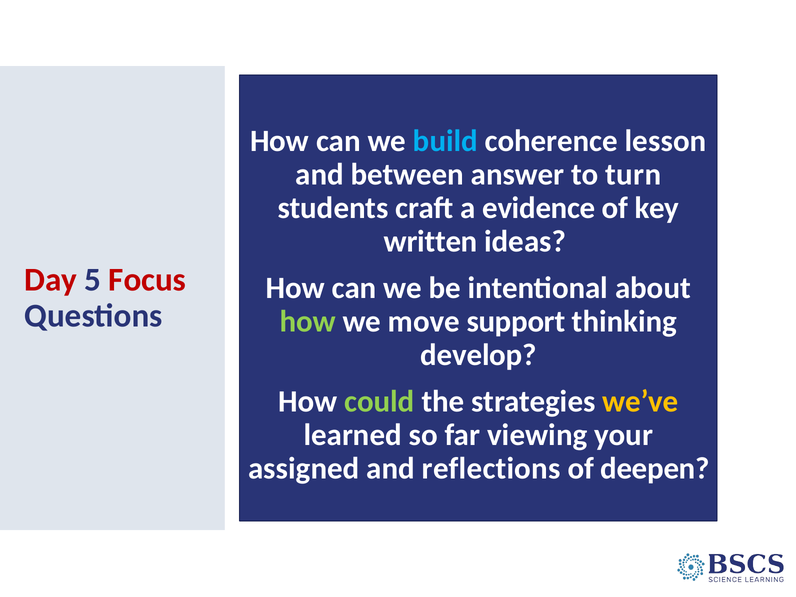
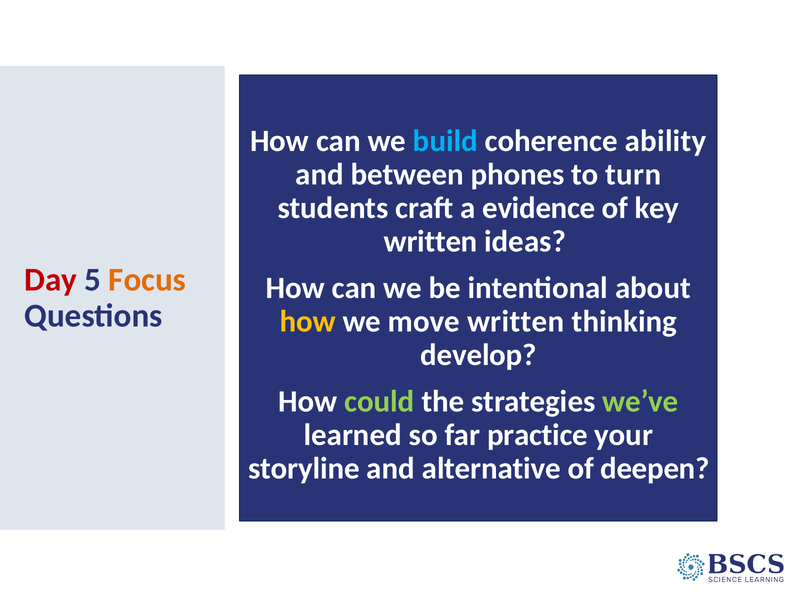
lesson: lesson -> ability
answer: answer -> phones
Focus colour: red -> orange
how at (308, 321) colour: light green -> yellow
move support: support -> written
we’ve colour: yellow -> light green
viewing: viewing -> practice
assigned: assigned -> storyline
reflections: reflections -> alternative
